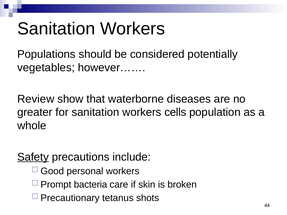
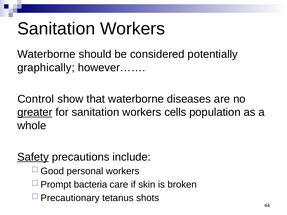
Populations at (46, 54): Populations -> Waterborne
vegetables: vegetables -> graphically
Review: Review -> Control
greater underline: none -> present
